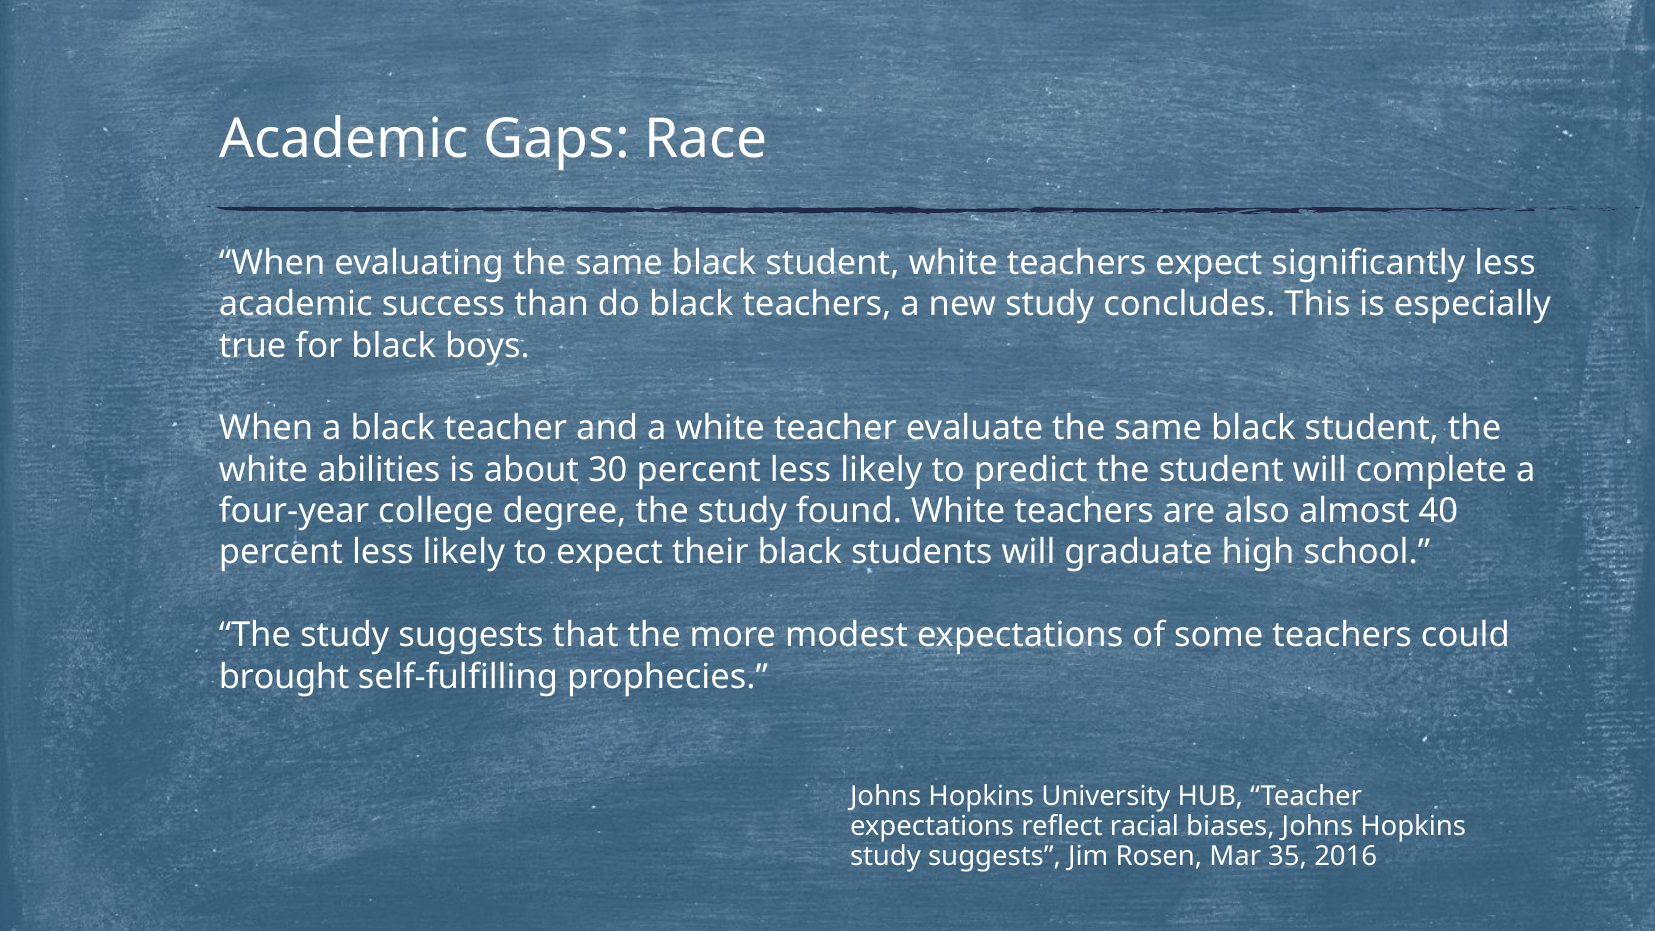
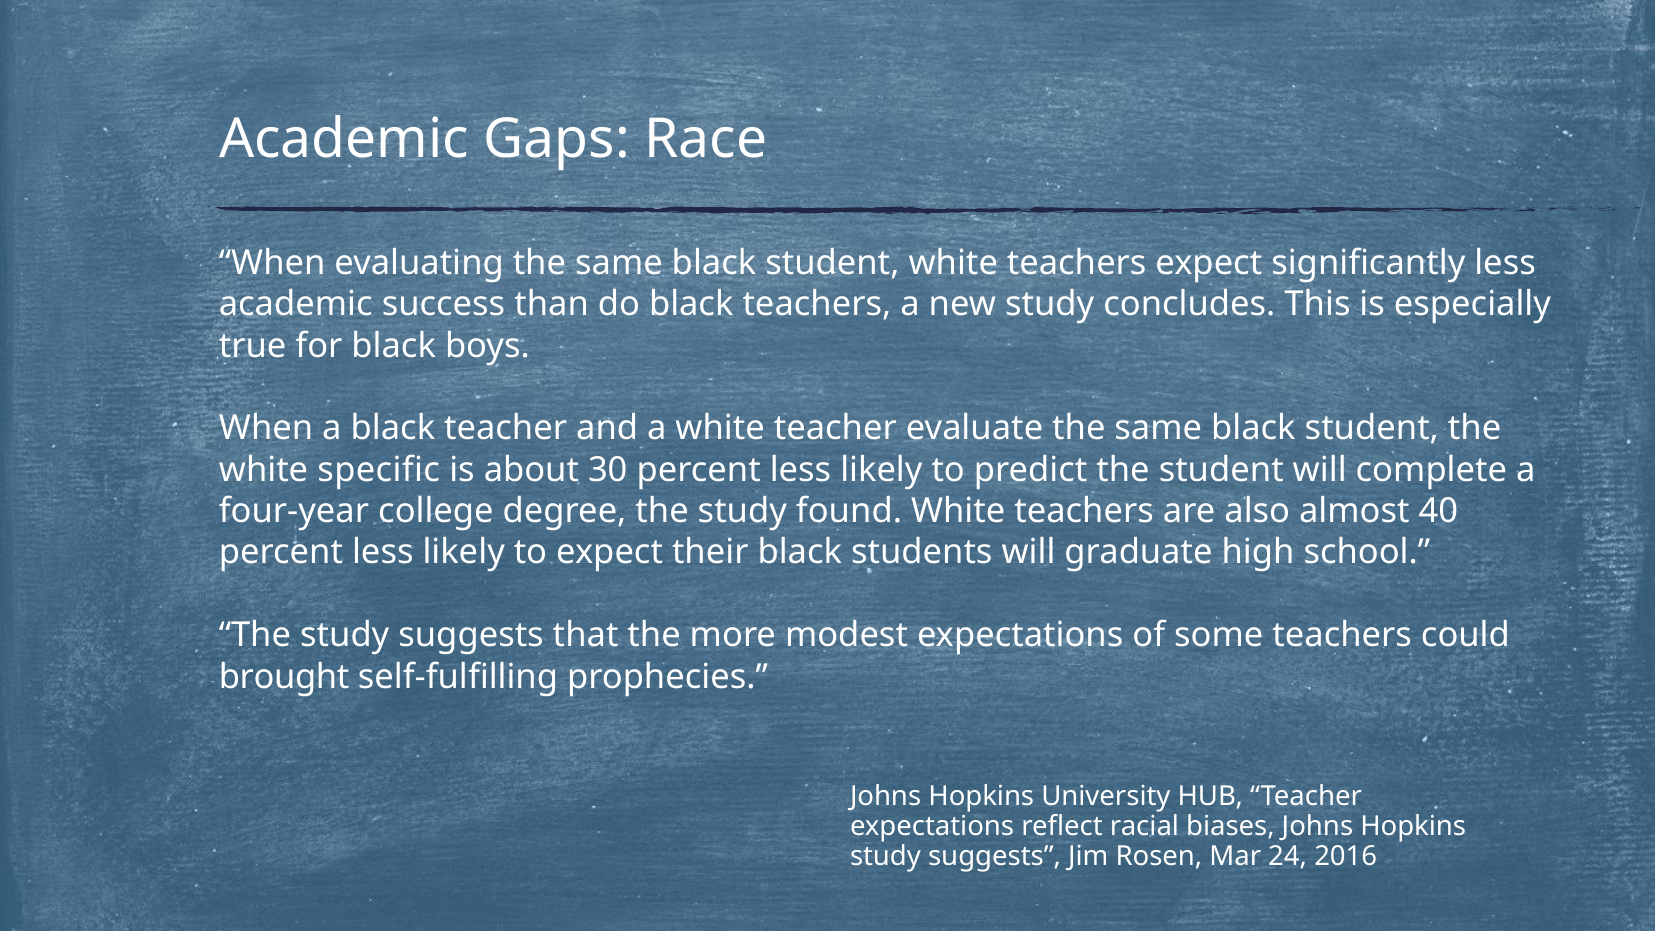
abilities: abilities -> specific
35: 35 -> 24
